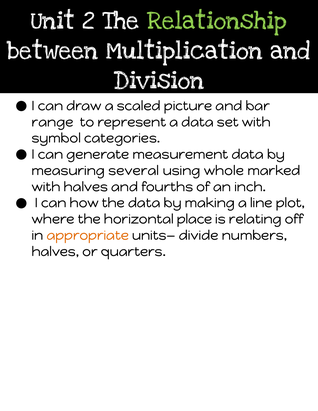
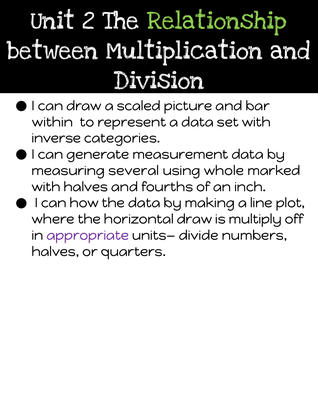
range: range -> within
symbol: symbol -> inverse
horizontal place: place -> draw
relating: relating -> multiply
appropriate colour: orange -> purple
